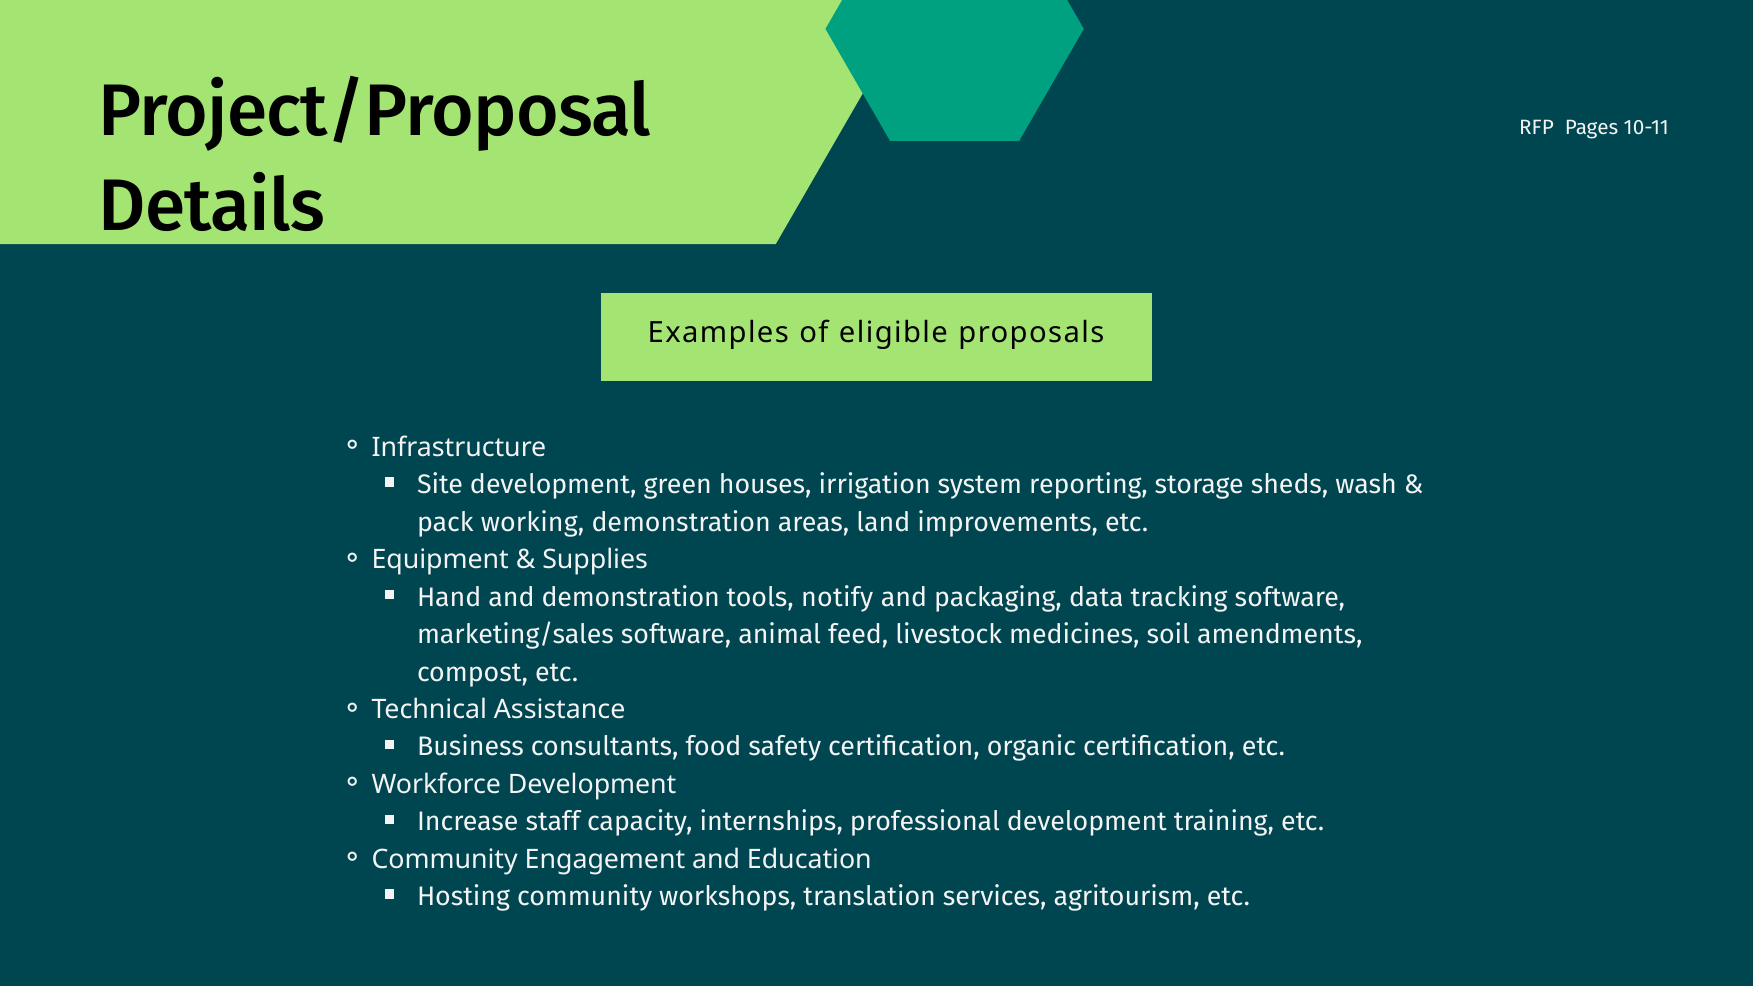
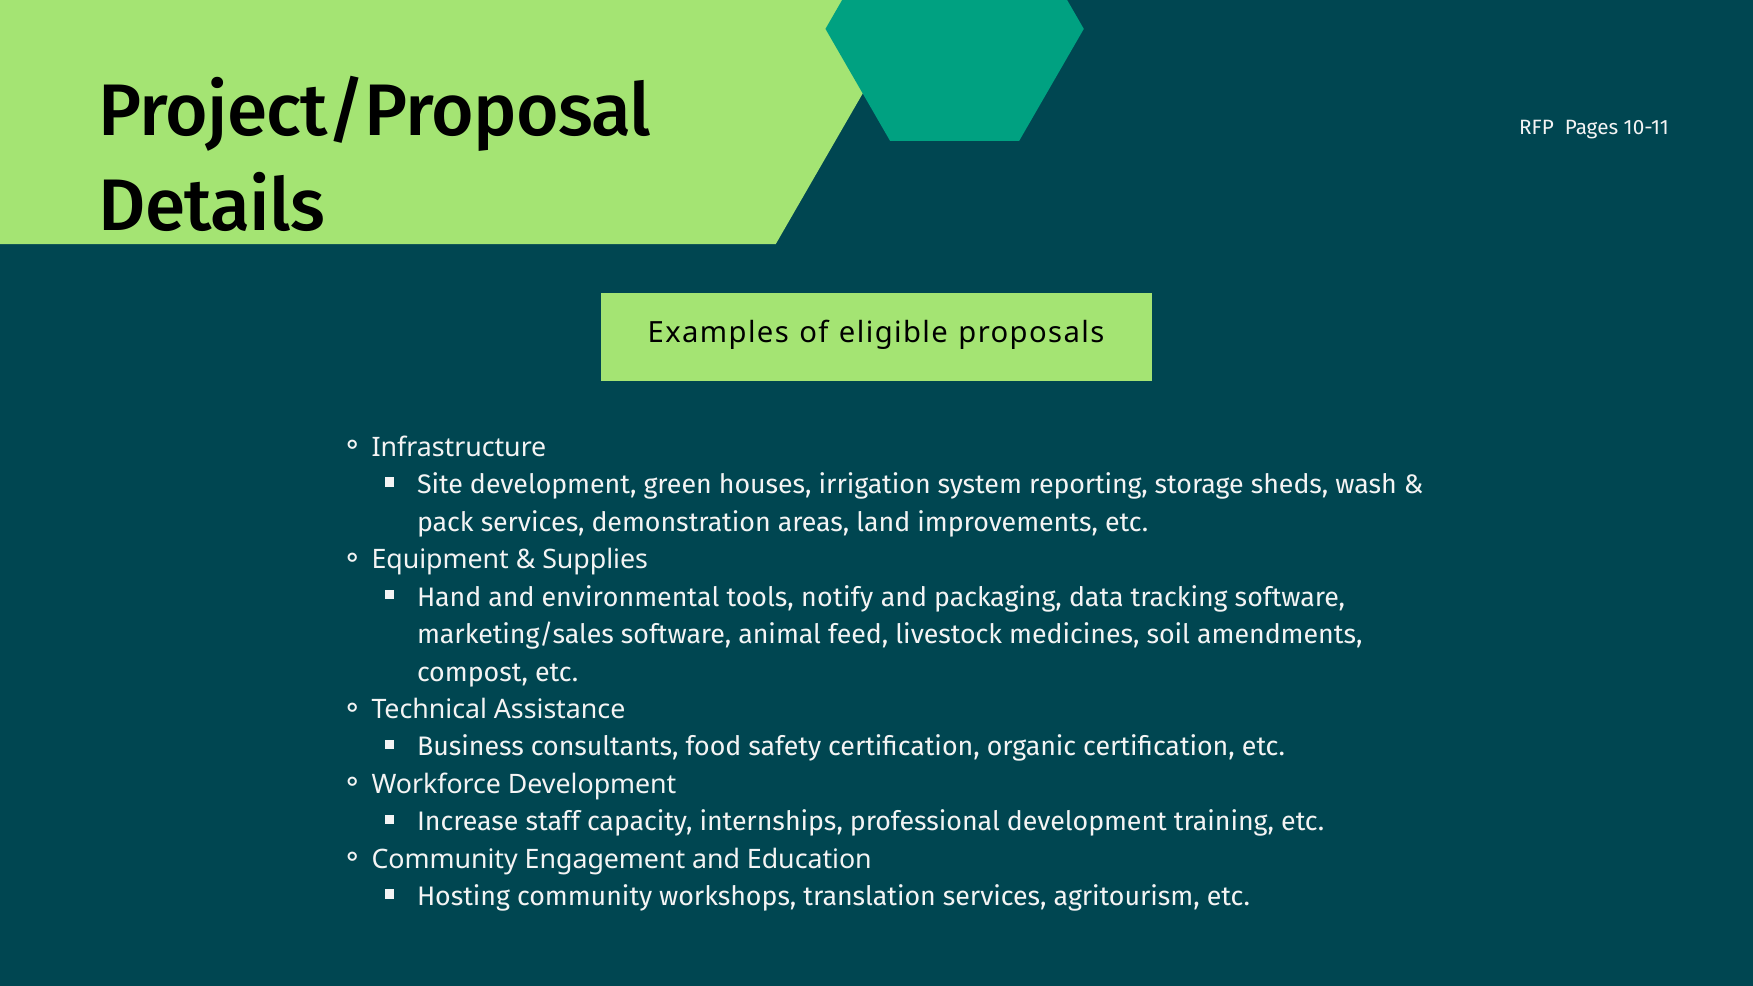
pack working: working -> services
and demonstration: demonstration -> environmental
